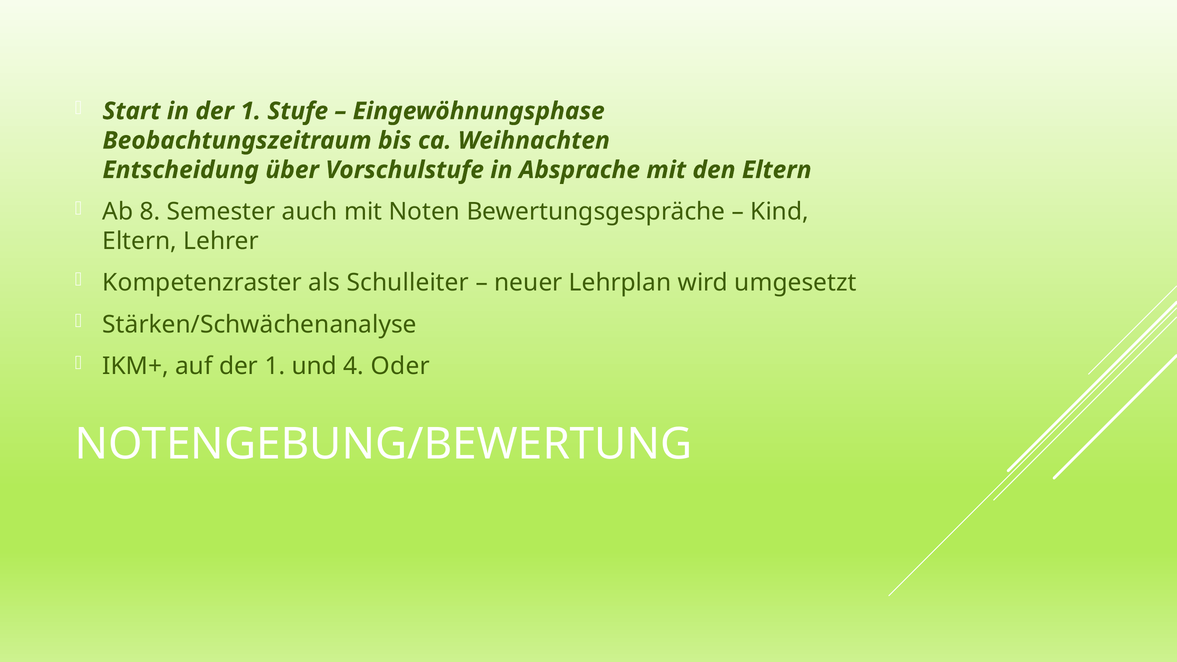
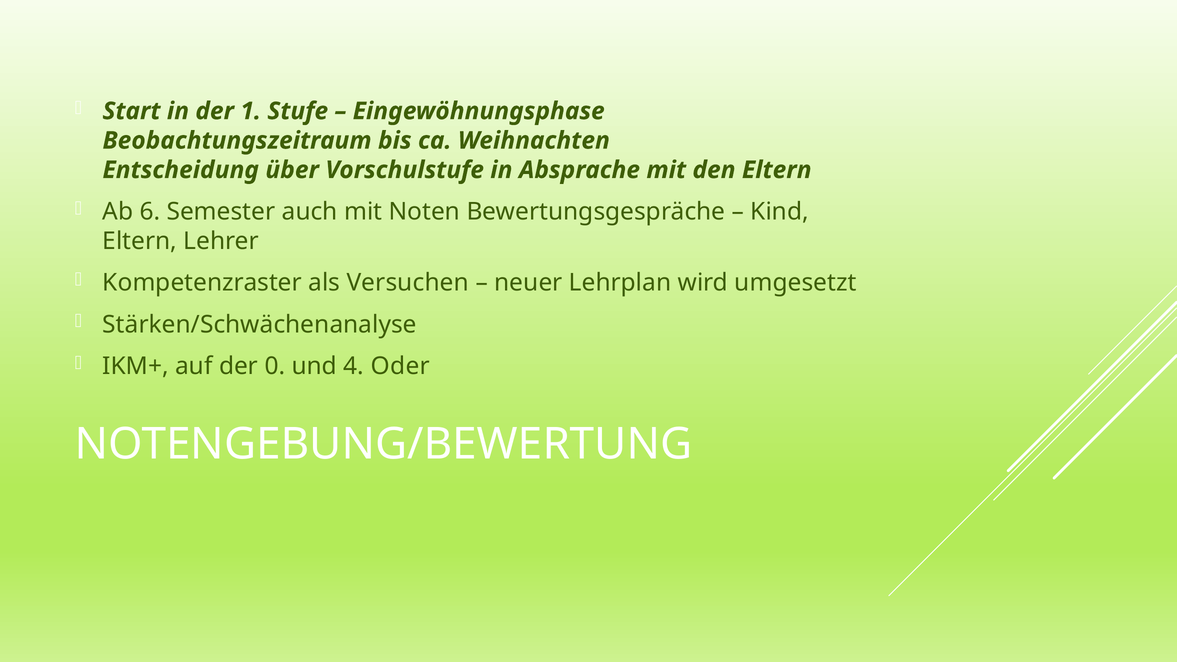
8: 8 -> 6
Schulleiter: Schulleiter -> Versuchen
auf der 1: 1 -> 0
